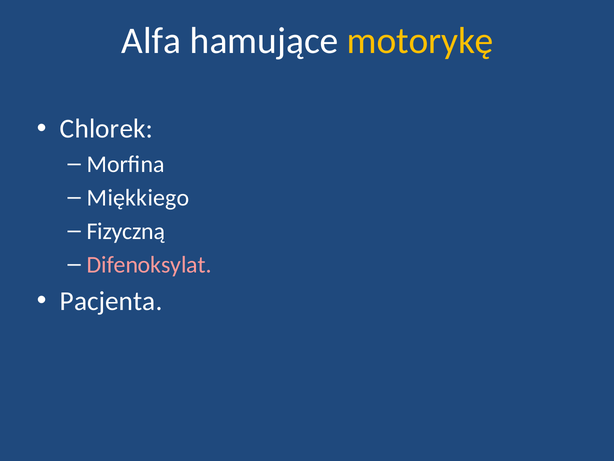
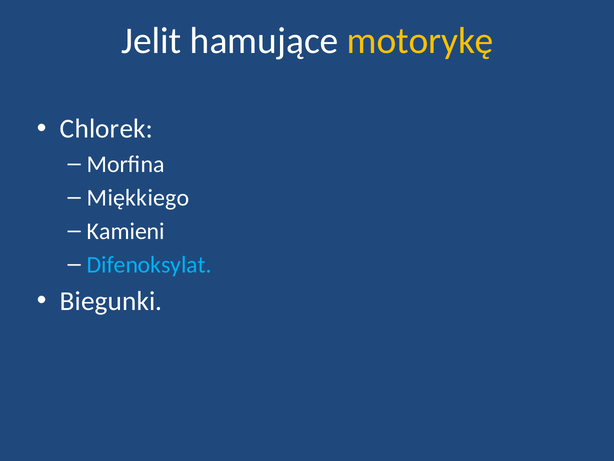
Alfa: Alfa -> Jelit
Fizyczną: Fizyczną -> Kamieni
Difenoksylat colour: pink -> light blue
Pacjenta: Pacjenta -> Biegunki
